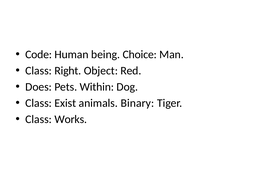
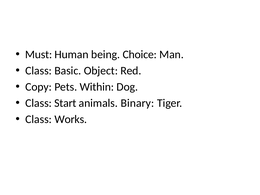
Code: Code -> Must
Right: Right -> Basic
Does: Does -> Copy
Exist: Exist -> Start
